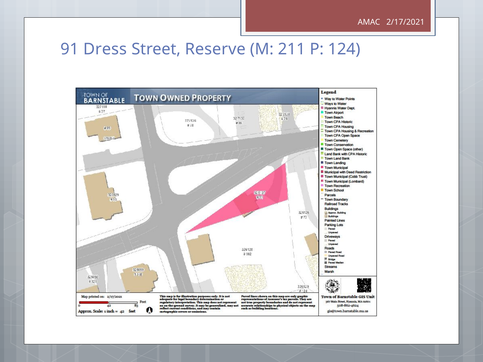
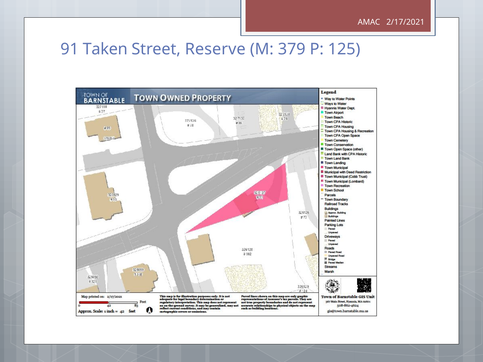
Dress: Dress -> Taken
211: 211 -> 379
124: 124 -> 125
